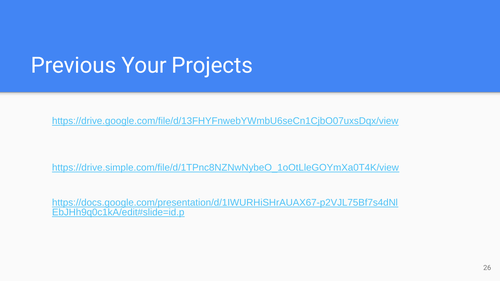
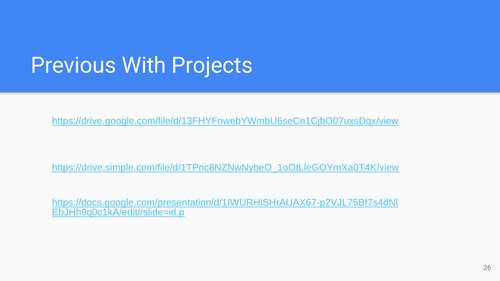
Your: Your -> With
